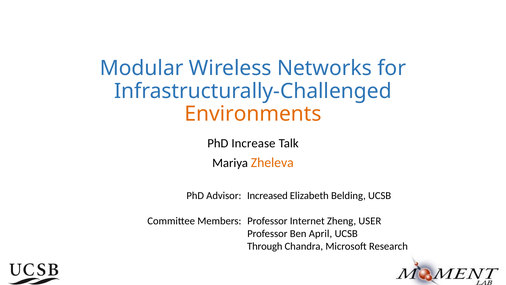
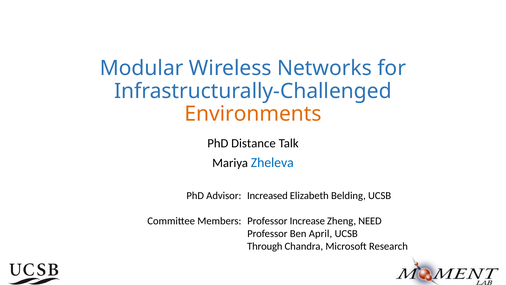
Increase: Increase -> Distance
Zheleva colour: orange -> blue
Internet: Internet -> Increase
USER: USER -> NEED
